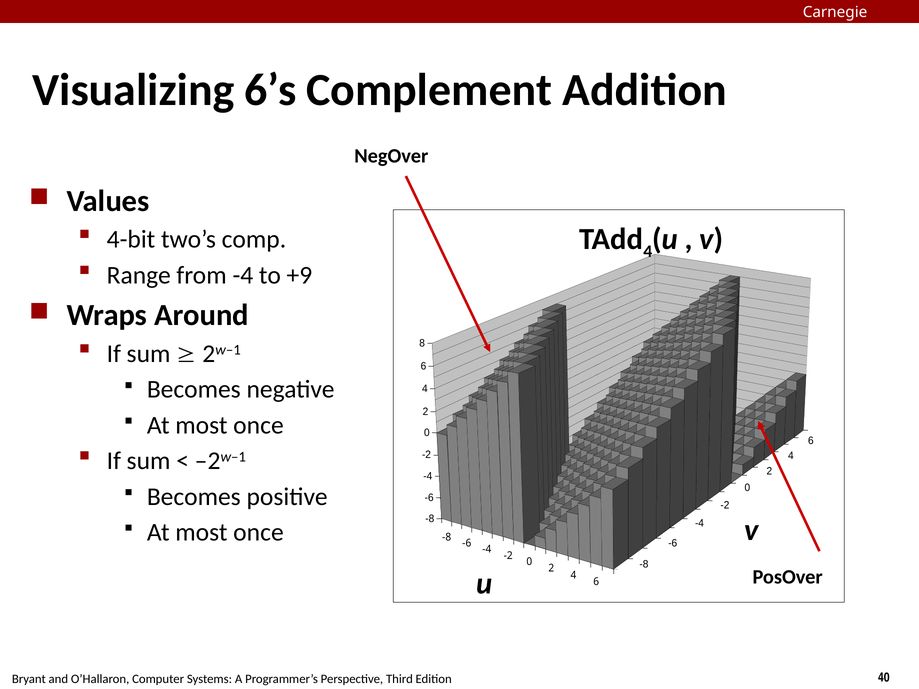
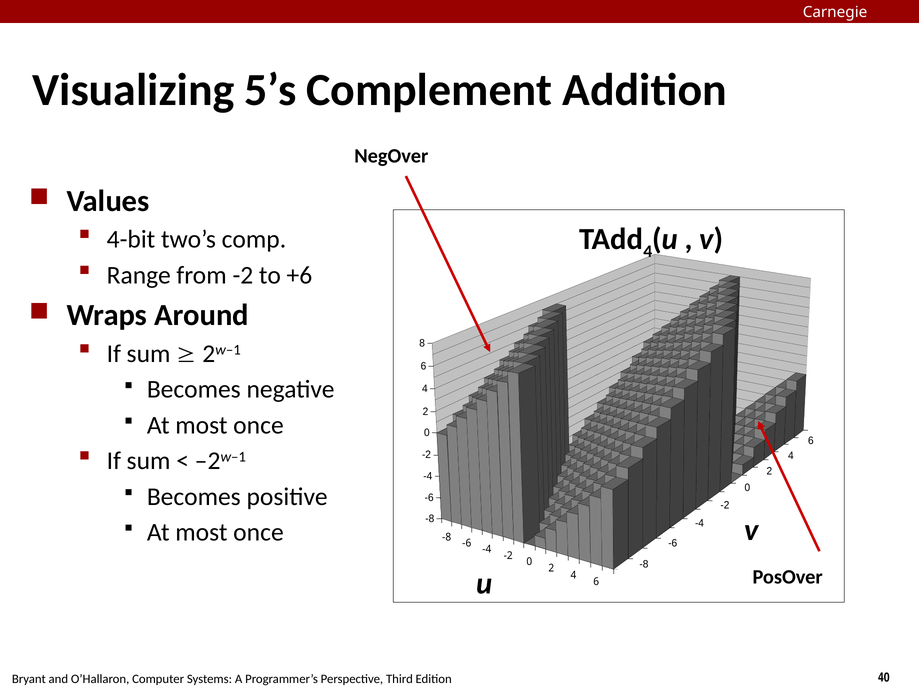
6’s: 6’s -> 5’s
from -4: -4 -> -2
+9: +9 -> +6
